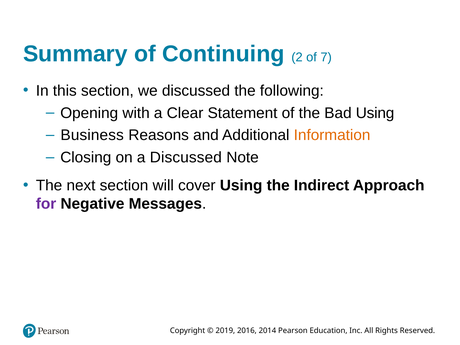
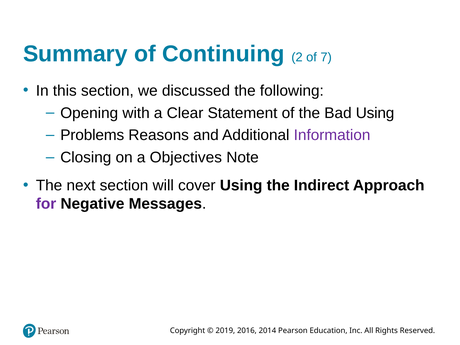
Business: Business -> Problems
Information colour: orange -> purple
a Discussed: Discussed -> Objectives
